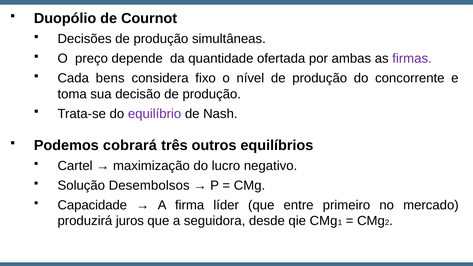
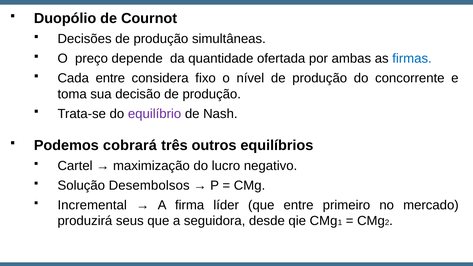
firmas colour: purple -> blue
Cada bens: bens -> entre
Capacidade: Capacidade -> Incremental
juros: juros -> seus
